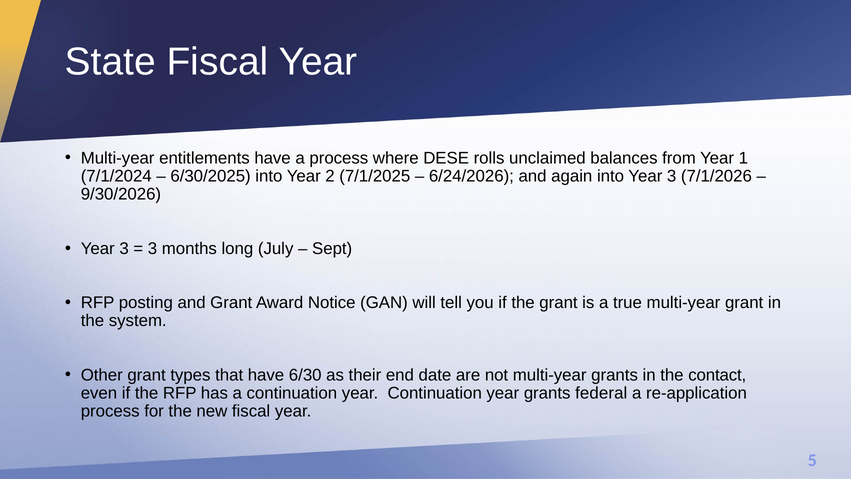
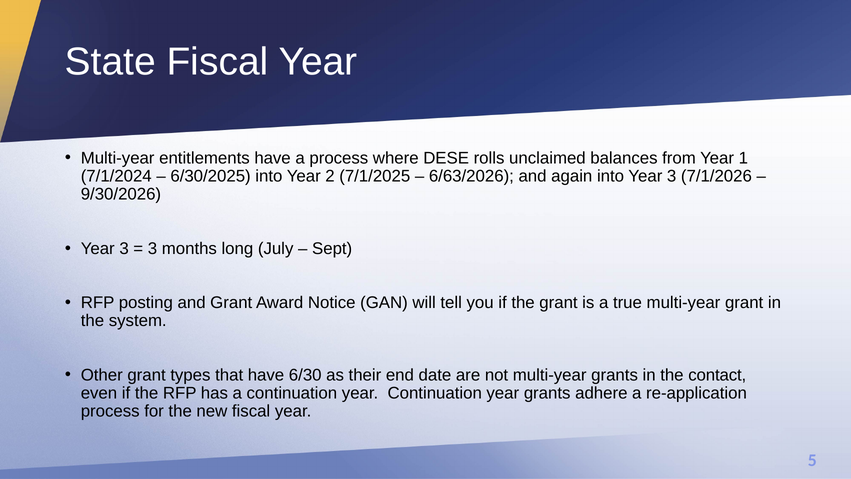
6/24/2026: 6/24/2026 -> 6/63/2026
federal: federal -> adhere
